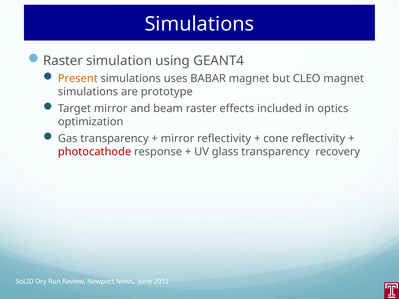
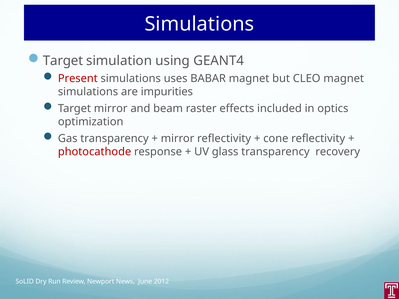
Raster at (63, 61): Raster -> Target
Present colour: orange -> red
prototype: prototype -> impurities
